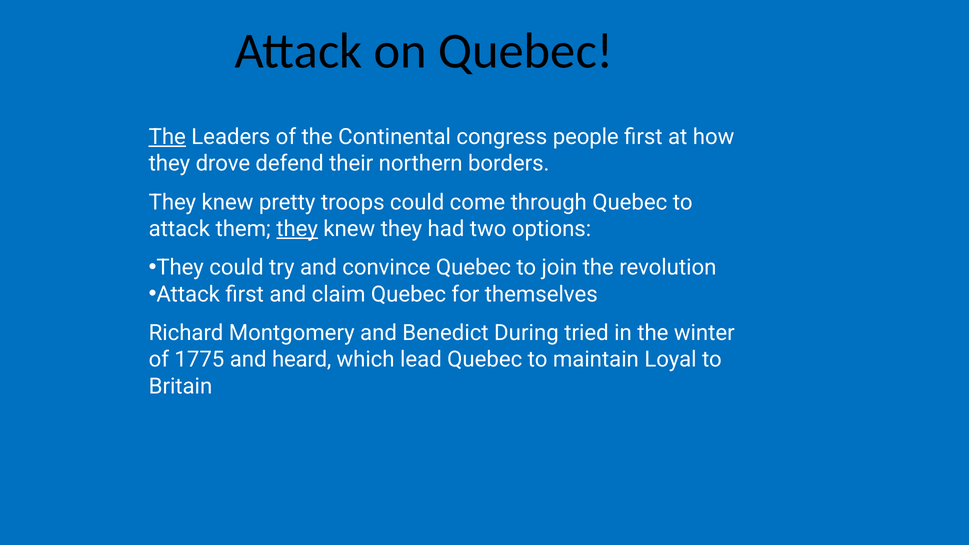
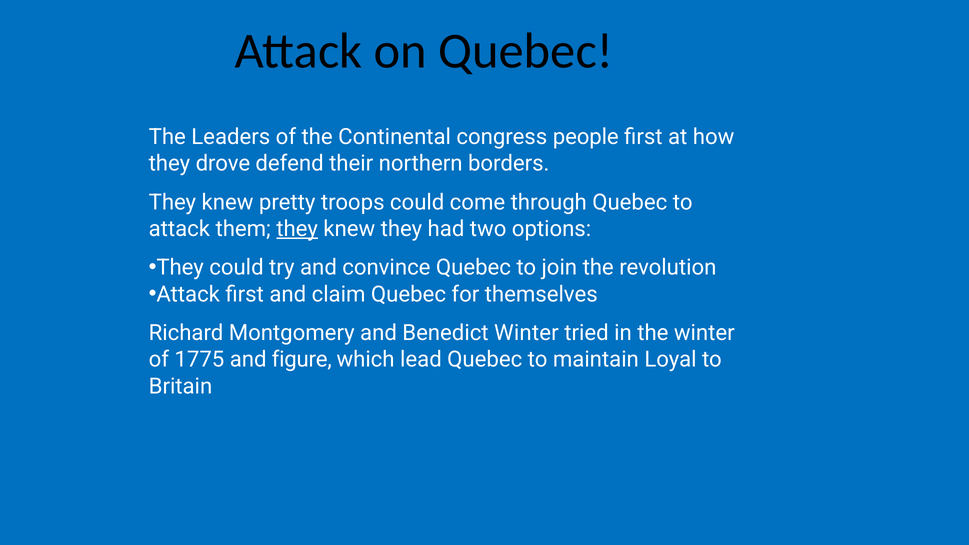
The at (167, 137) underline: present -> none
Benedict During: During -> Winter
heard: heard -> figure
